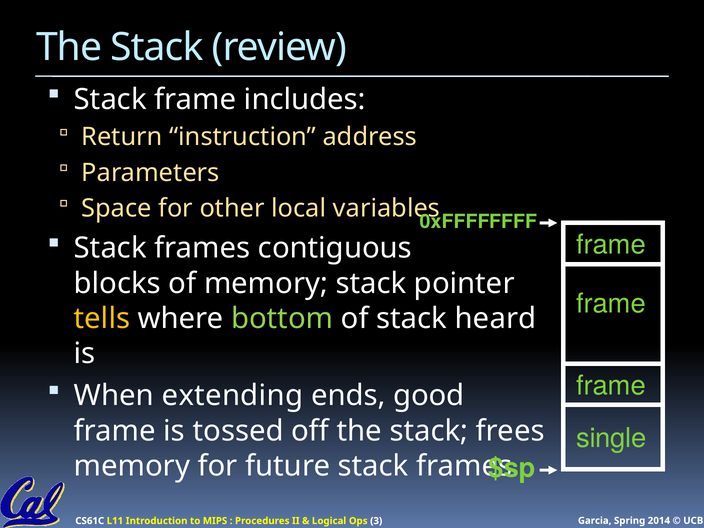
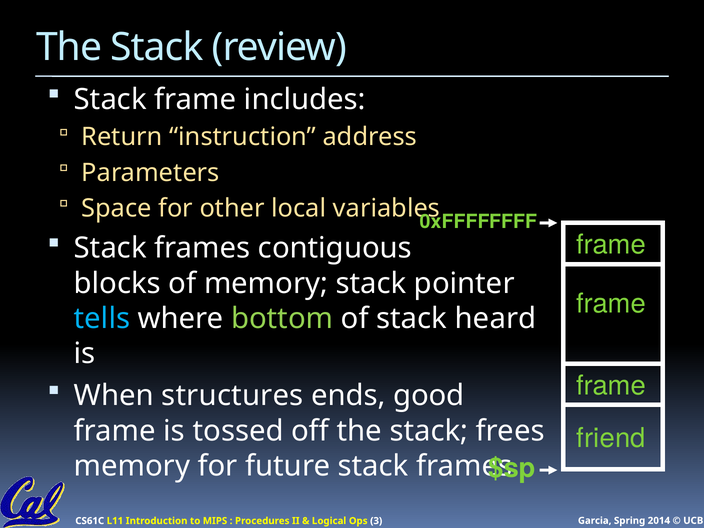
tells colour: yellow -> light blue
extending: extending -> structures
single: single -> friend
